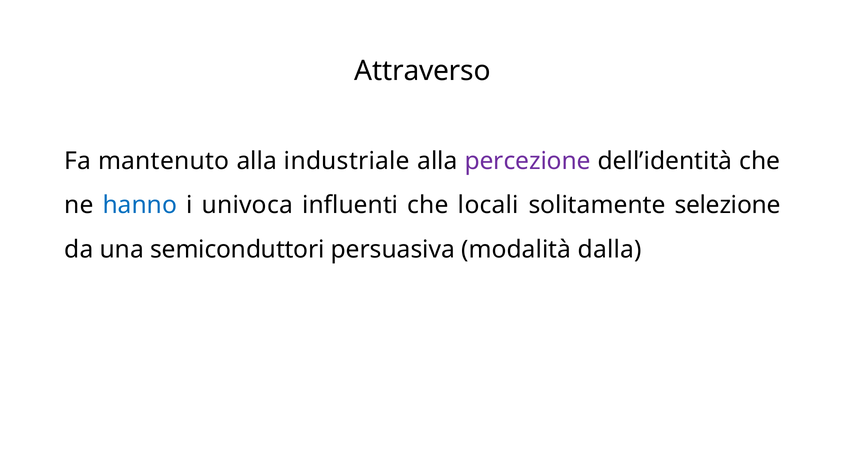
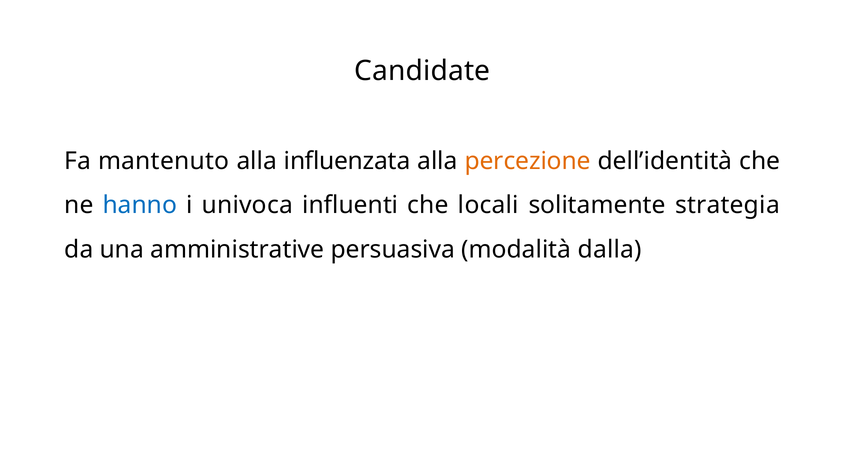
Attraverso: Attraverso -> Candidate
industriale: industriale -> influenzata
percezione colour: purple -> orange
selezione: selezione -> strategia
semiconduttori: semiconduttori -> amministrative
